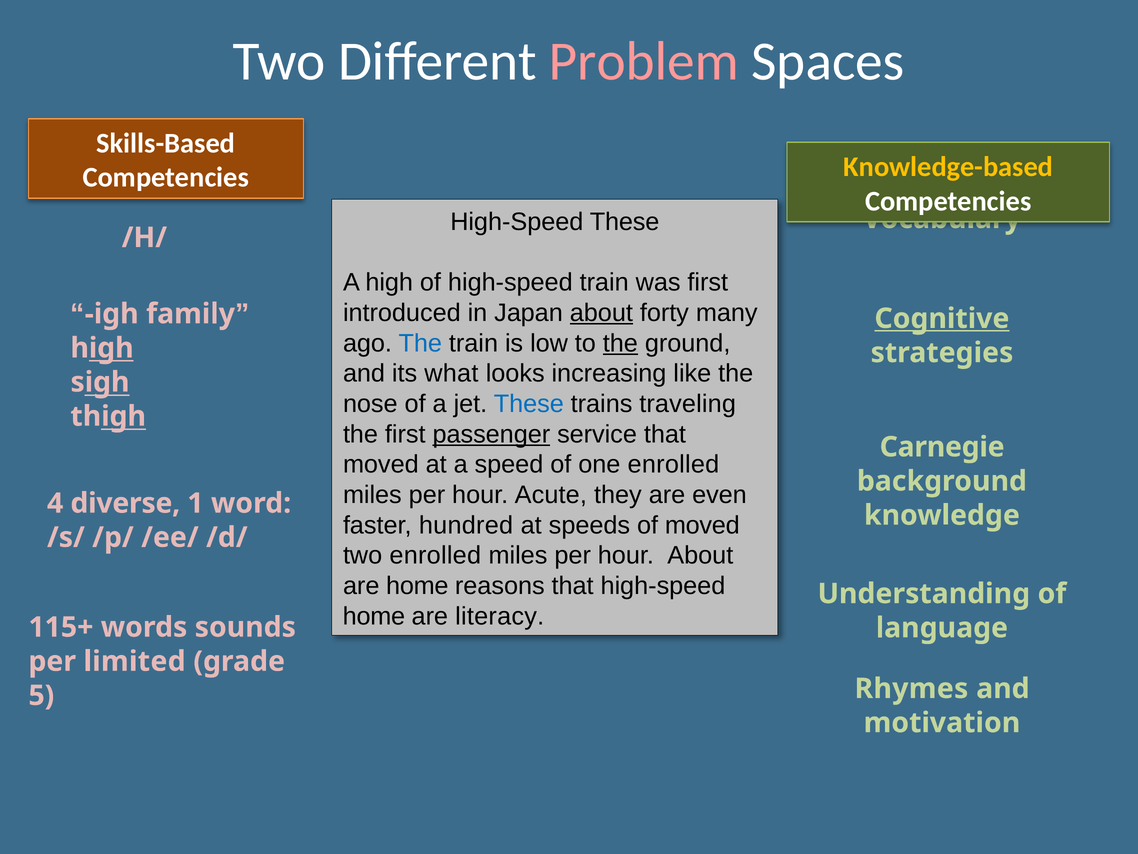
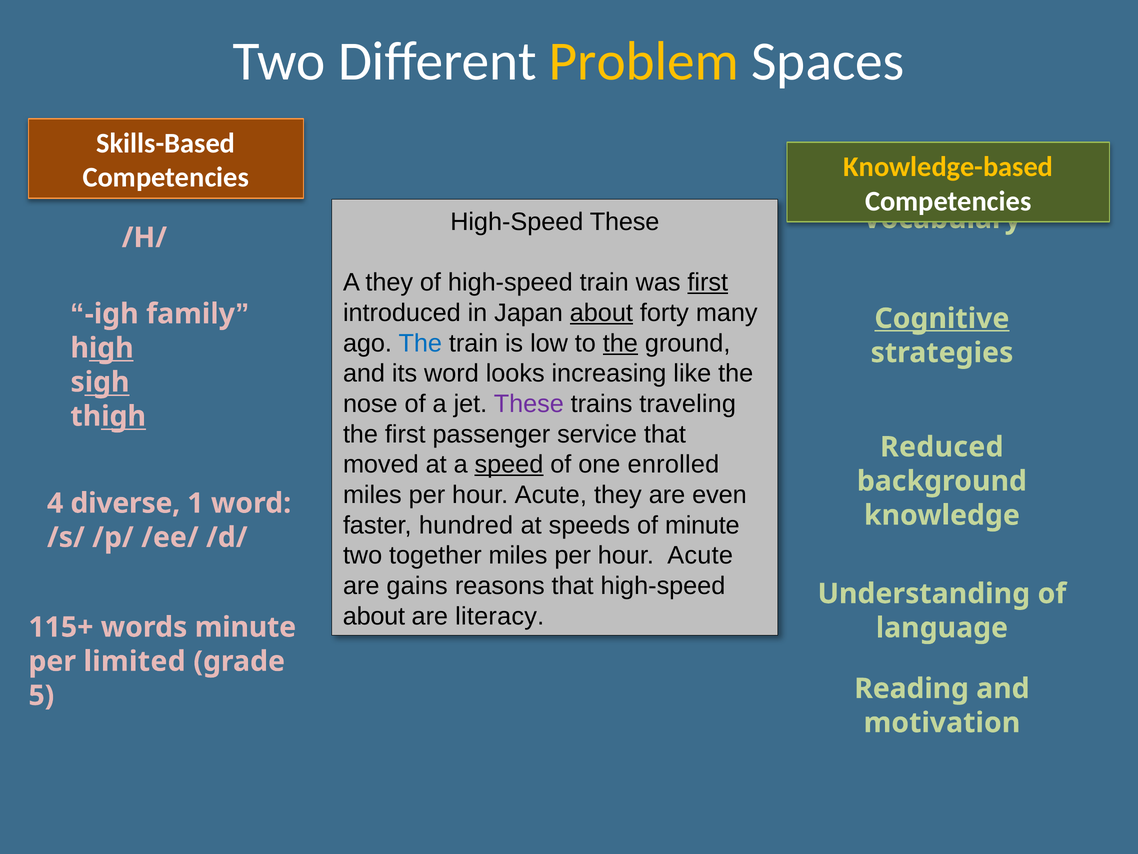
Problem colour: pink -> yellow
A high: high -> they
first at (708, 282) underline: none -> present
its what: what -> word
These at (529, 404) colour: blue -> purple
passenger underline: present -> none
Carnegie: Carnegie -> Reduced
speed underline: none -> present
of moved: moved -> minute
two enrolled: enrolled -> together
About at (700, 555): About -> Acute
are home: home -> gains
home at (374, 616): home -> about
words sounds: sounds -> minute
Rhymes: Rhymes -> Reading
